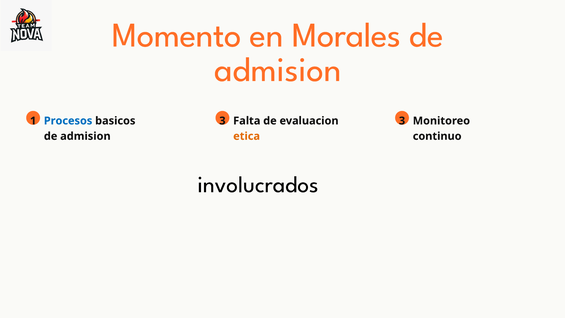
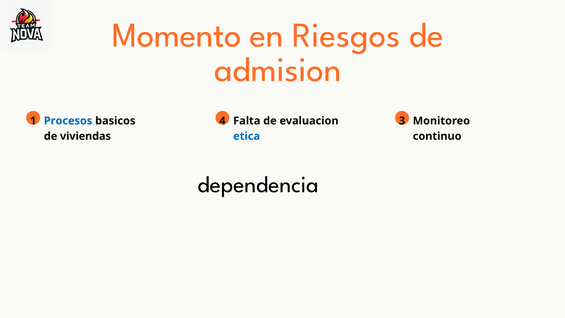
Morales: Morales -> Riesgos
1 3: 3 -> 4
admision at (85, 136): admision -> viviendas
etica colour: orange -> blue
involucrados: involucrados -> dependencia
